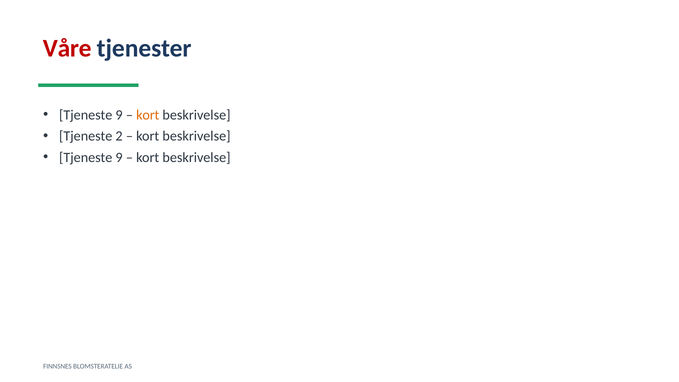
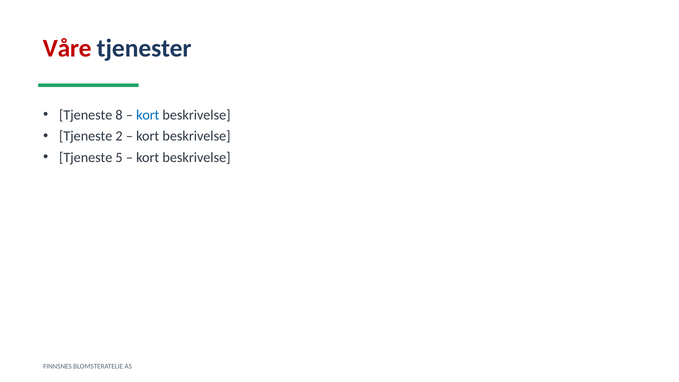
9 at (119, 115): 9 -> 8
kort at (148, 115) colour: orange -> blue
9 at (119, 157): 9 -> 5
